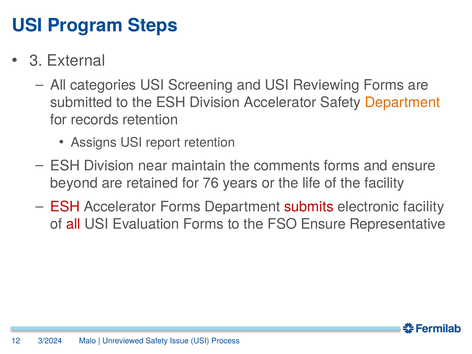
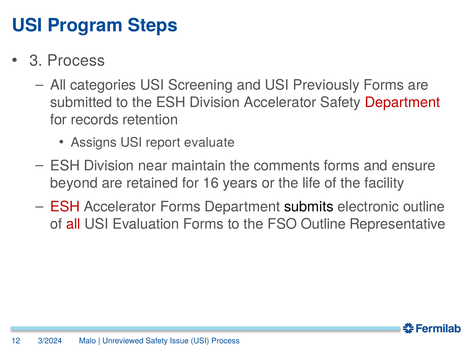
3 External: External -> Process
Reviewing: Reviewing -> Previously
Department at (402, 102) colour: orange -> red
report retention: retention -> evaluate
76: 76 -> 16
submits colour: red -> black
electronic facility: facility -> outline
FSO Ensure: Ensure -> Outline
